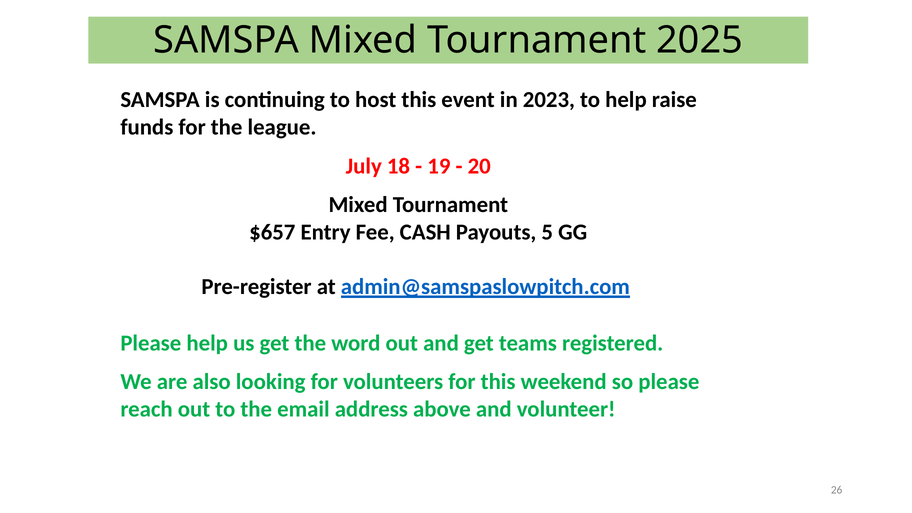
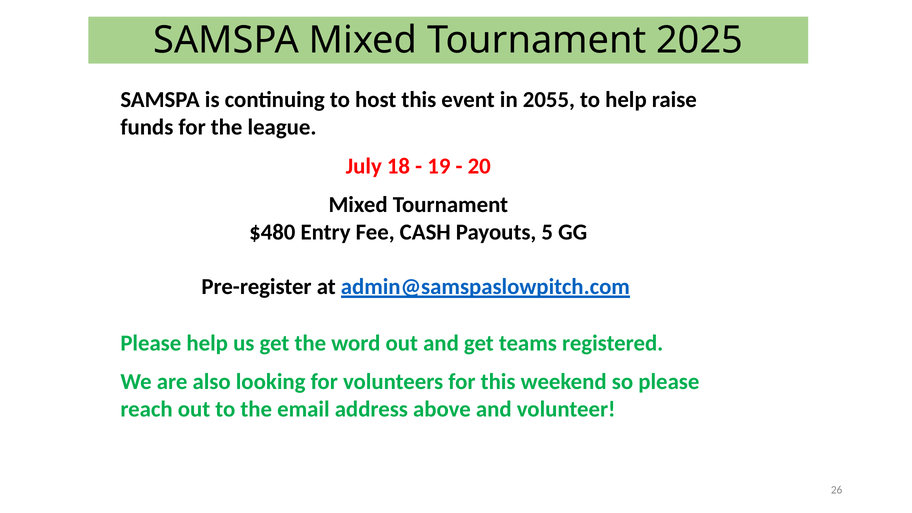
2023: 2023 -> 2055
$657: $657 -> $480
